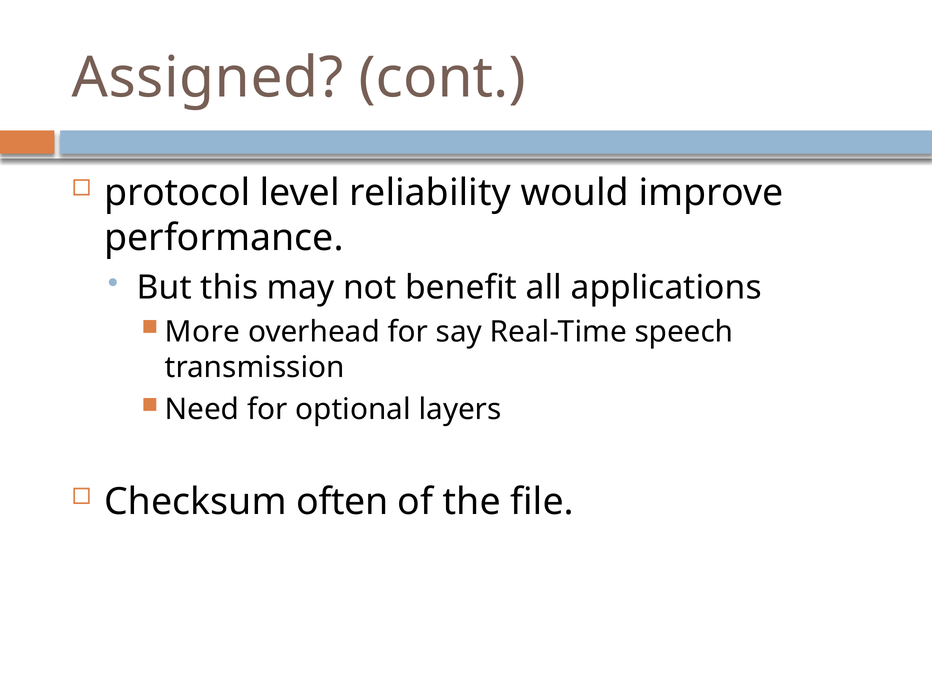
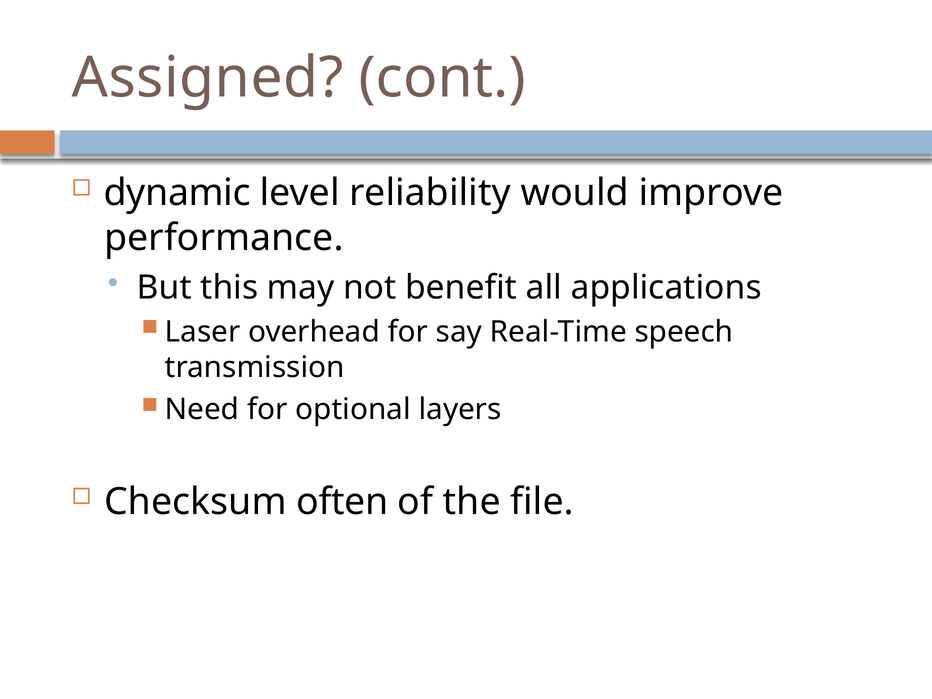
protocol: protocol -> dynamic
More: More -> Laser
